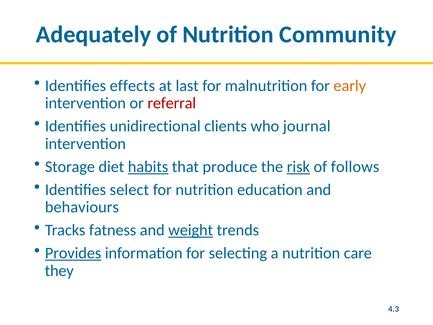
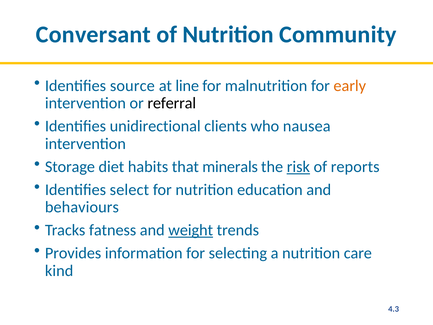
Adequately: Adequately -> Conversant
effects: effects -> source
last: last -> line
referral colour: red -> black
journal: journal -> nausea
habits underline: present -> none
produce: produce -> minerals
follows: follows -> reports
Provides underline: present -> none
they: they -> kind
